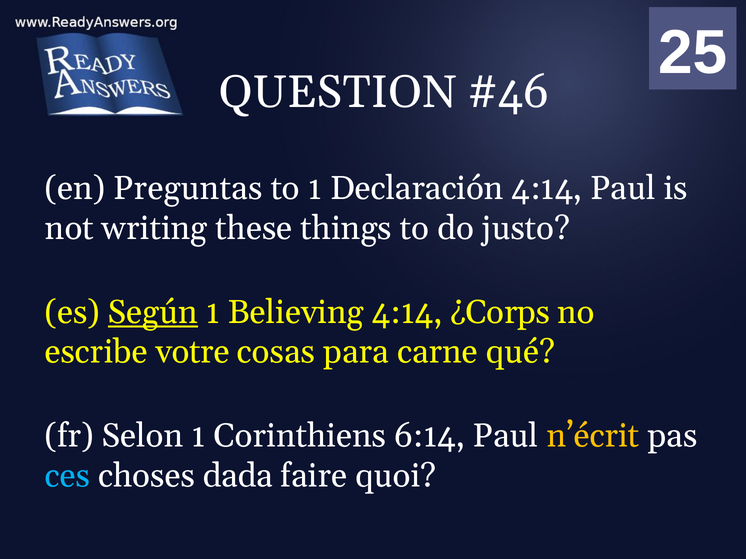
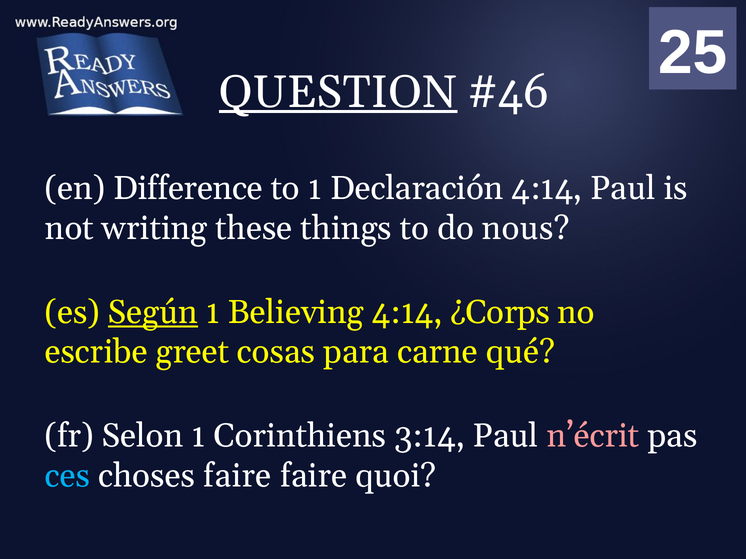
QUESTION underline: none -> present
Preguntas: Preguntas -> Difference
justo: justo -> nous
votre: votre -> greet
6:14: 6:14 -> 3:14
n’écrit colour: yellow -> pink
choses dada: dada -> faire
